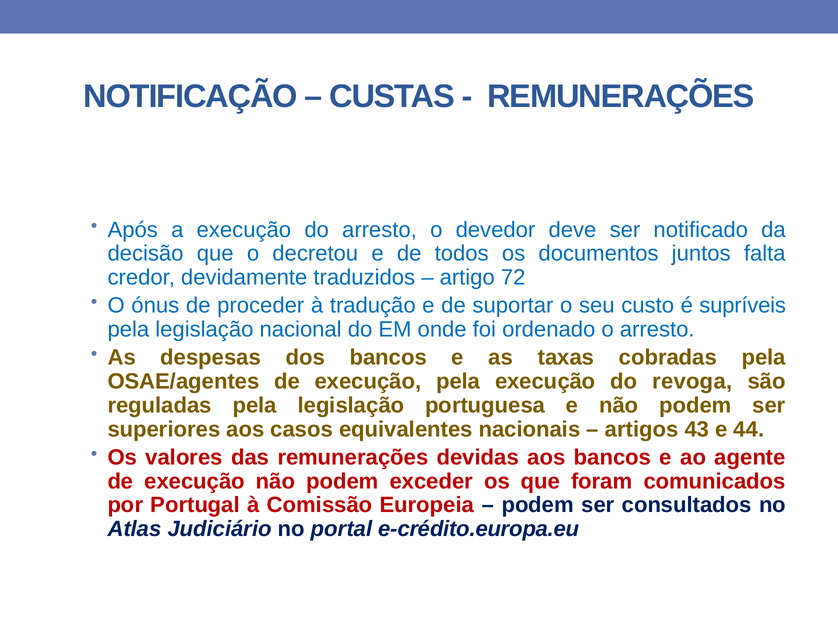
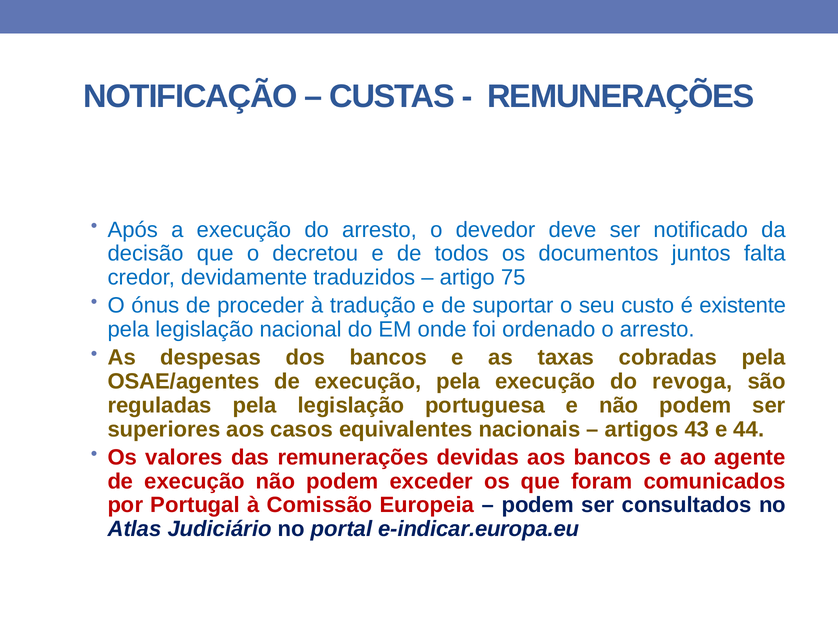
72: 72 -> 75
supríveis: supríveis -> existente
e-crédito.europa.eu: e-crédito.europa.eu -> e-indicar.europa.eu
